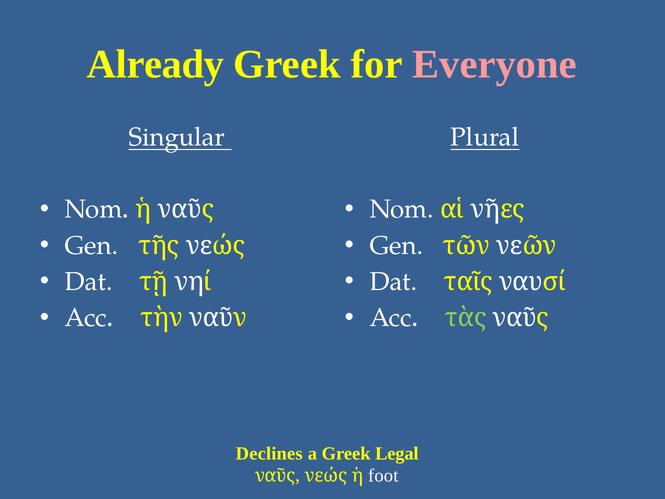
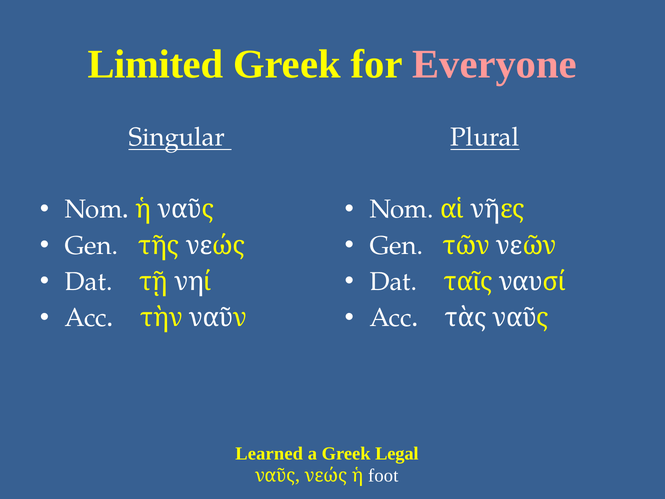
Already: Already -> Limited
τὰς colour: light green -> white
Declines: Declines -> Learned
